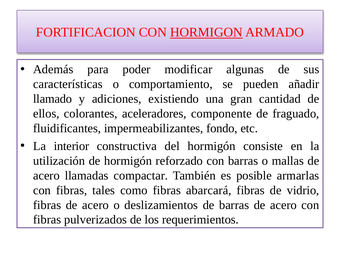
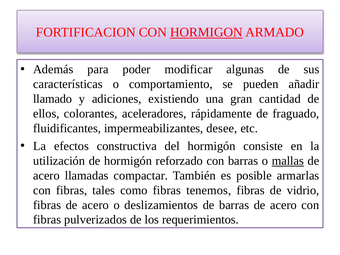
componente: componente -> rápidamente
fondo: fondo -> desee
interior: interior -> efectos
mallas underline: none -> present
abarcará: abarcará -> tenemos
